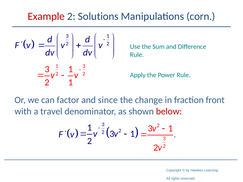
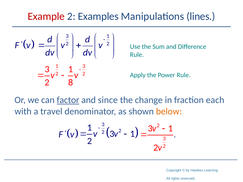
Solutions: Solutions -> Examples
corn: corn -> lines
1 at (71, 83): 1 -> 8
factor underline: none -> present
front: front -> each
below colour: red -> orange
